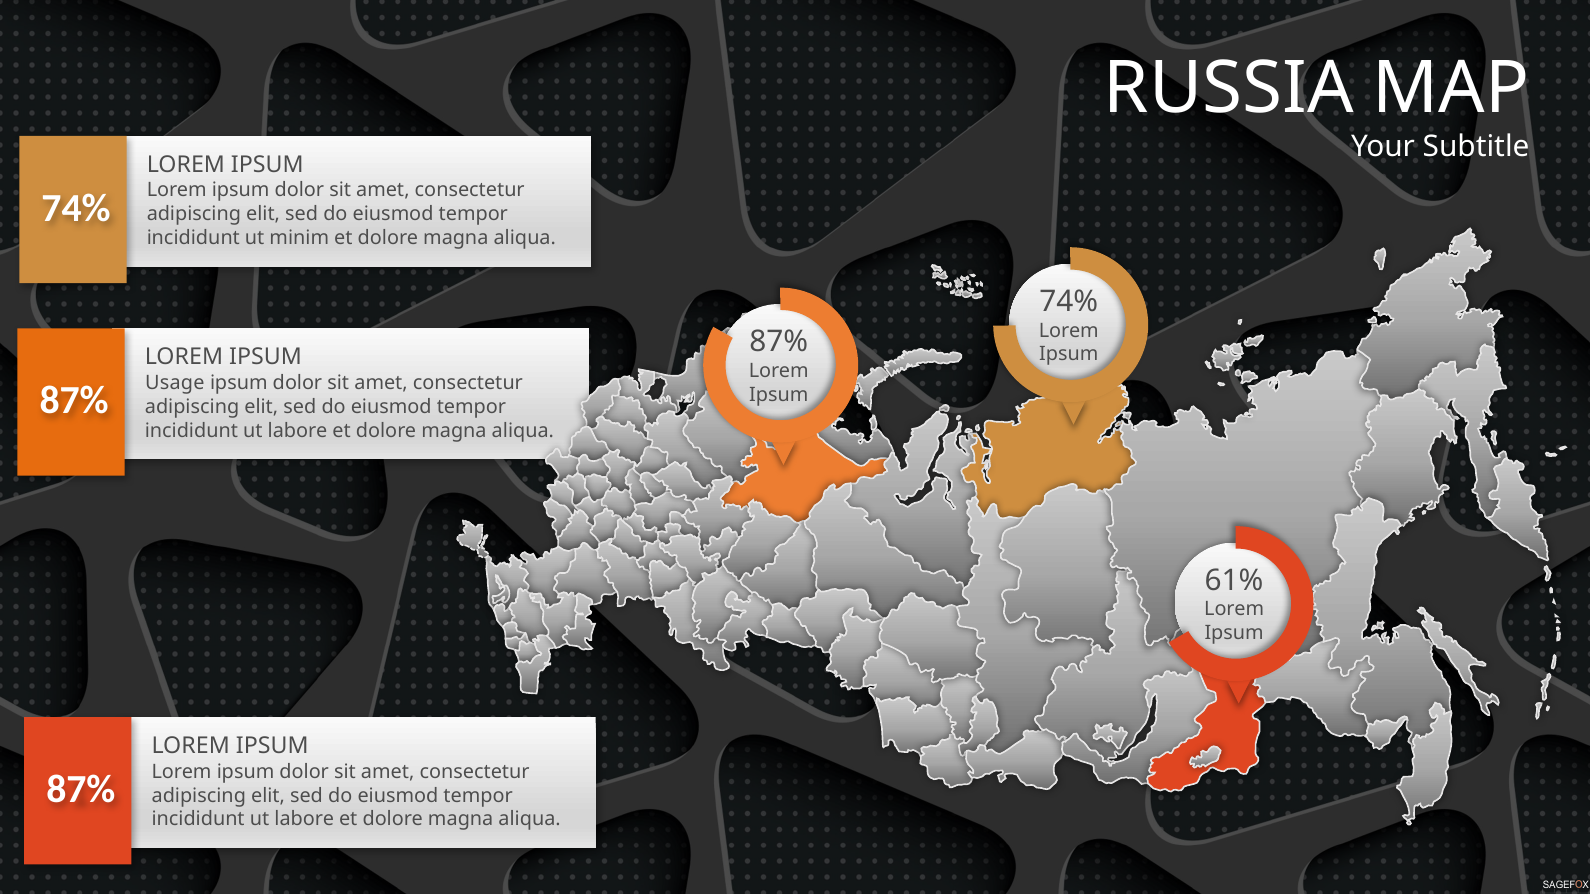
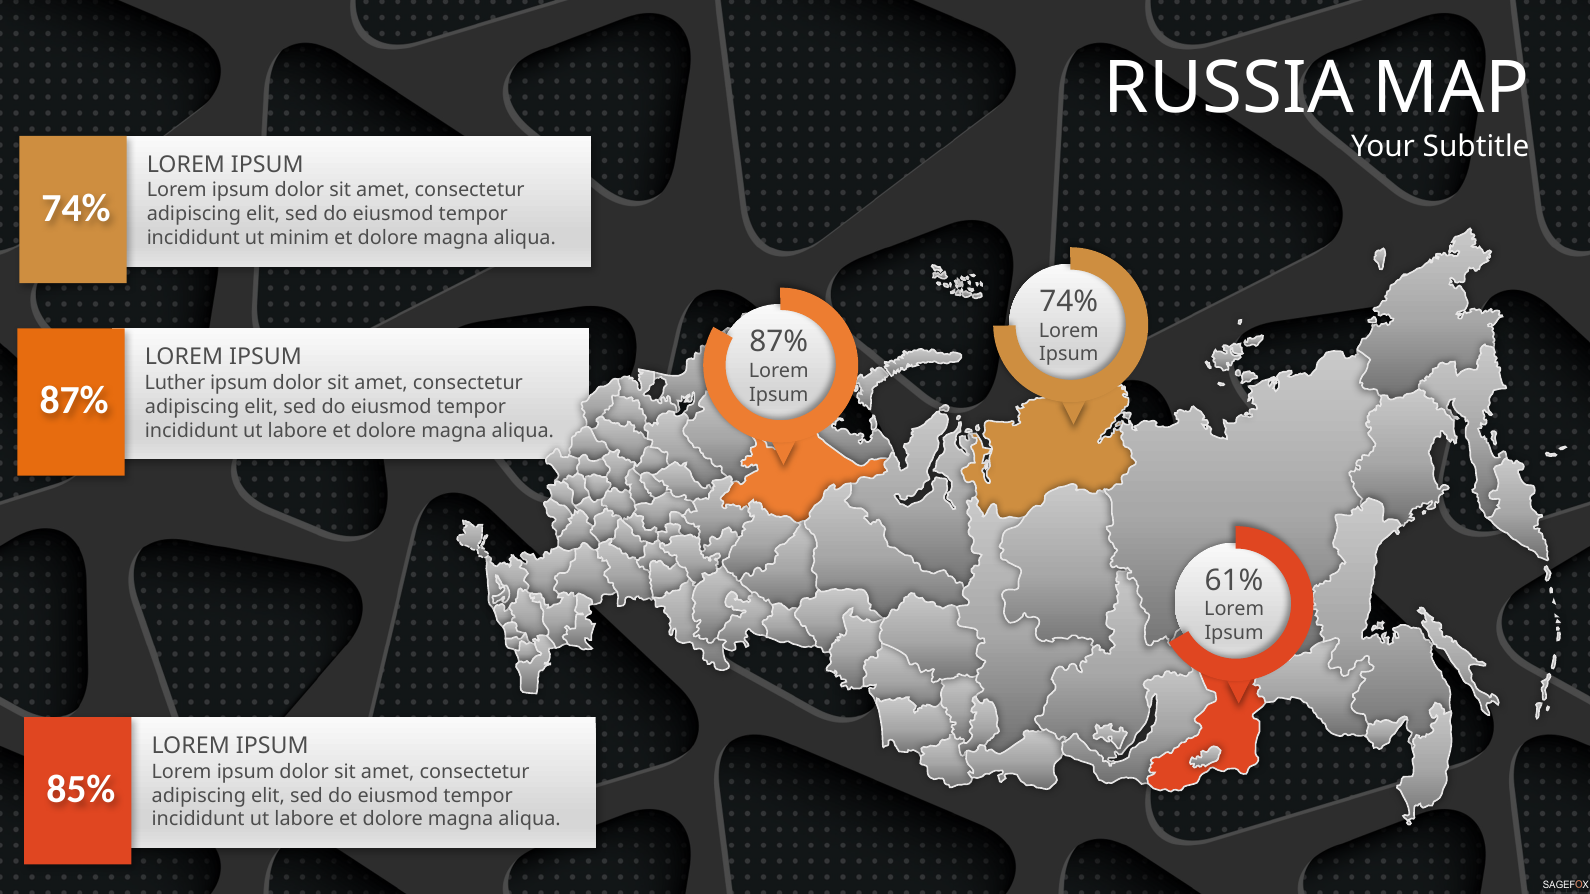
Usage: Usage -> Luther
87% at (81, 790): 87% -> 85%
